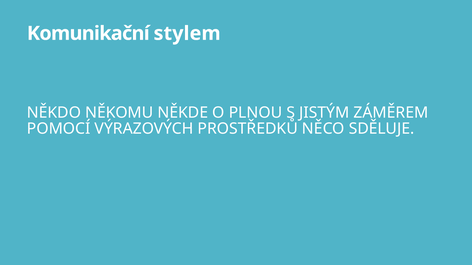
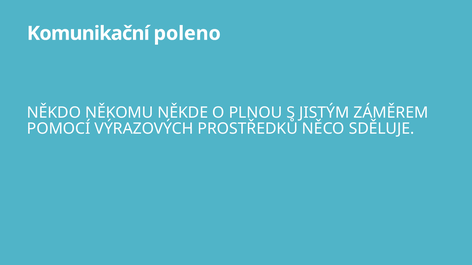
stylem: stylem -> poleno
